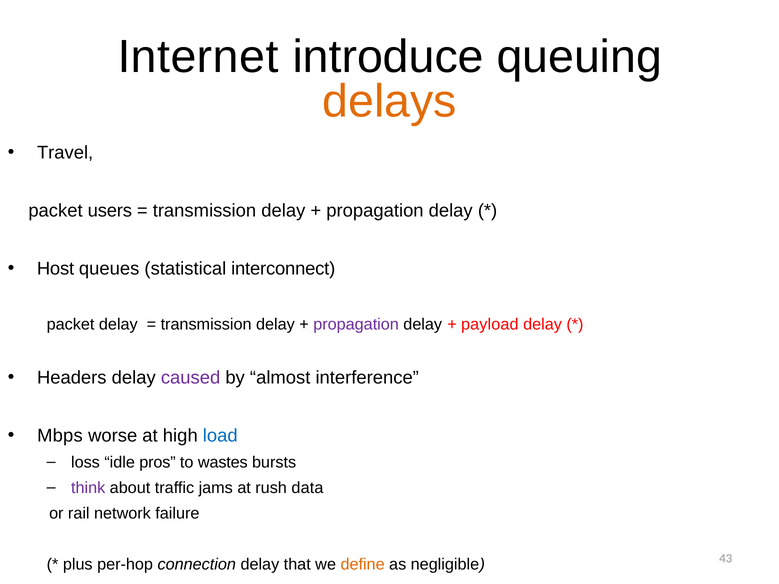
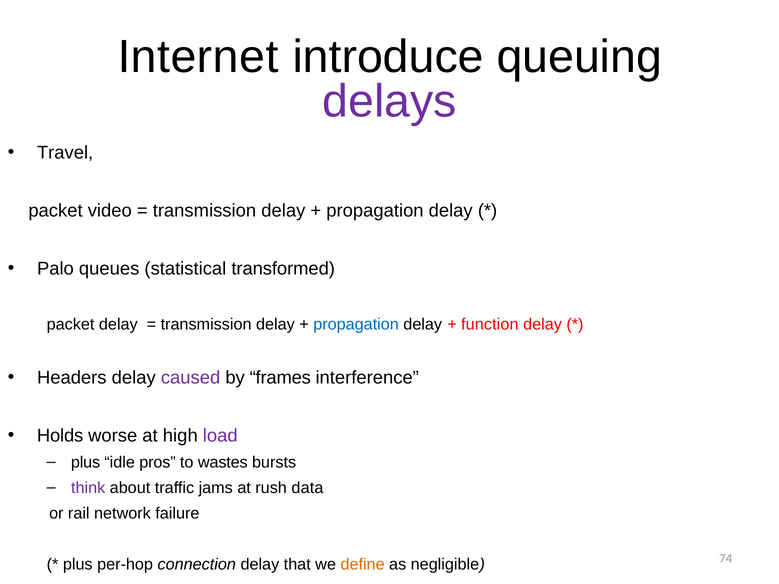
delays colour: orange -> purple
users: users -> video
Host: Host -> Palo
interconnect: interconnect -> transformed
propagation at (356, 324) colour: purple -> blue
payload: payload -> function
almost: almost -> frames
Mbps: Mbps -> Holds
load colour: blue -> purple
loss at (85, 462): loss -> plus
43: 43 -> 74
